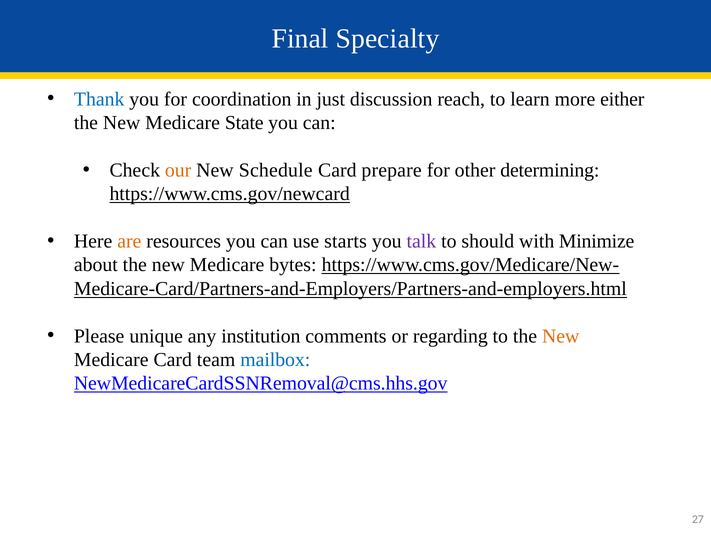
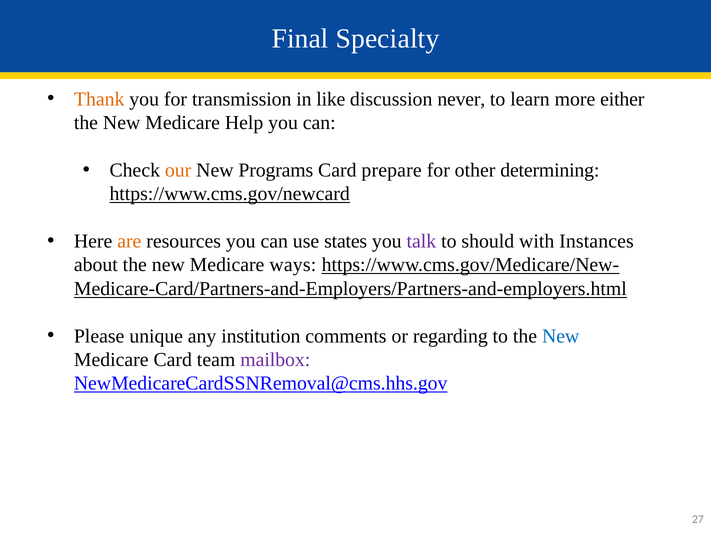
Thank colour: blue -> orange
coordination: coordination -> transmission
just: just -> like
reach: reach -> never
State: State -> Help
Schedule: Schedule -> Programs
starts: starts -> states
Minimize: Minimize -> Instances
bytes: bytes -> ways
New at (561, 336) colour: orange -> blue
mailbox colour: blue -> purple
